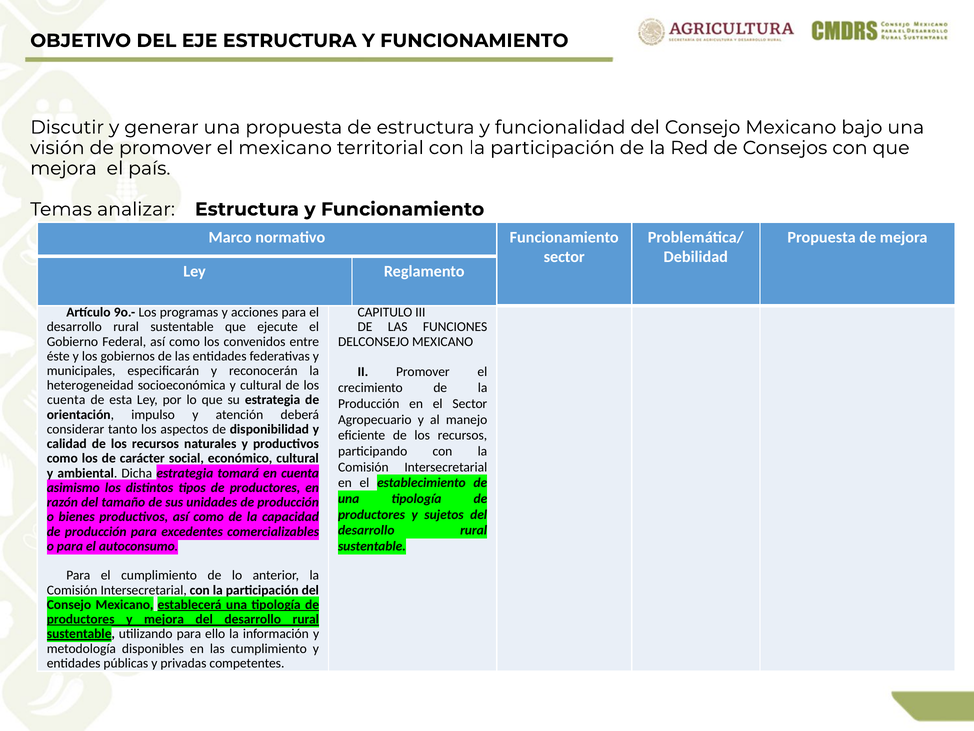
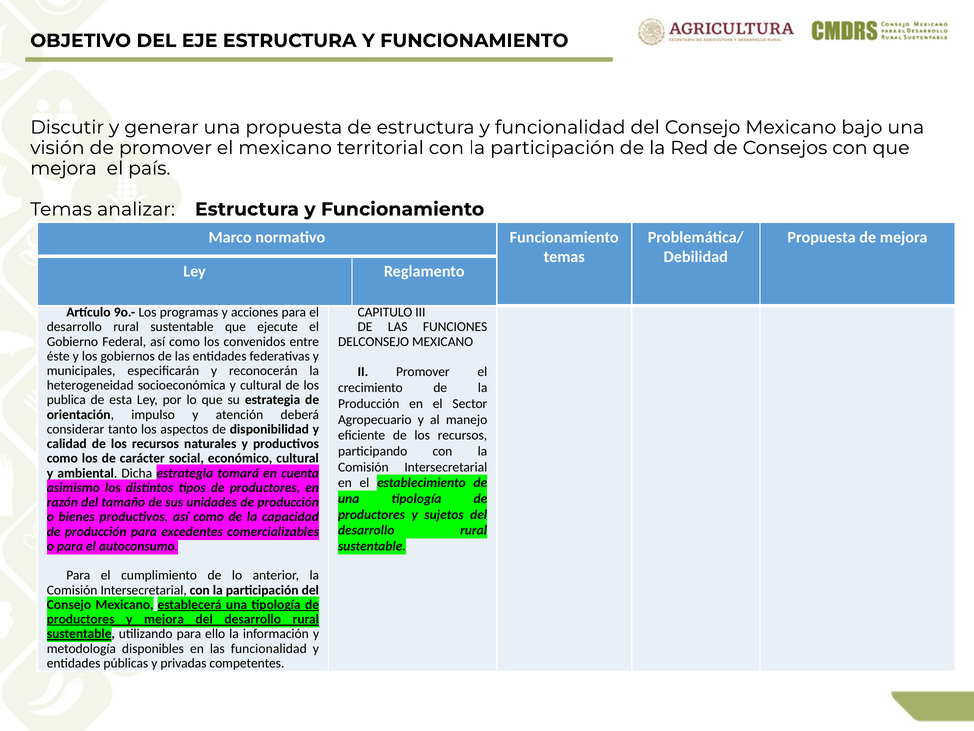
sector at (564, 257): sector -> temas
cuenta at (66, 400): cuenta -> publica
las cumplimiento: cumplimiento -> funcionalidad
